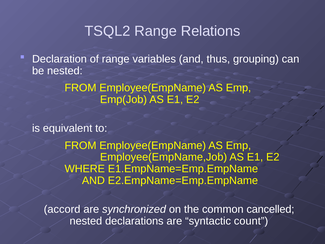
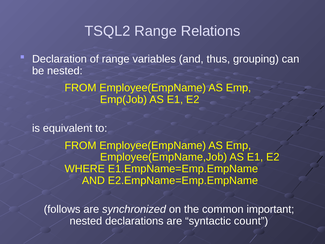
accord: accord -> follows
cancelled: cancelled -> important
